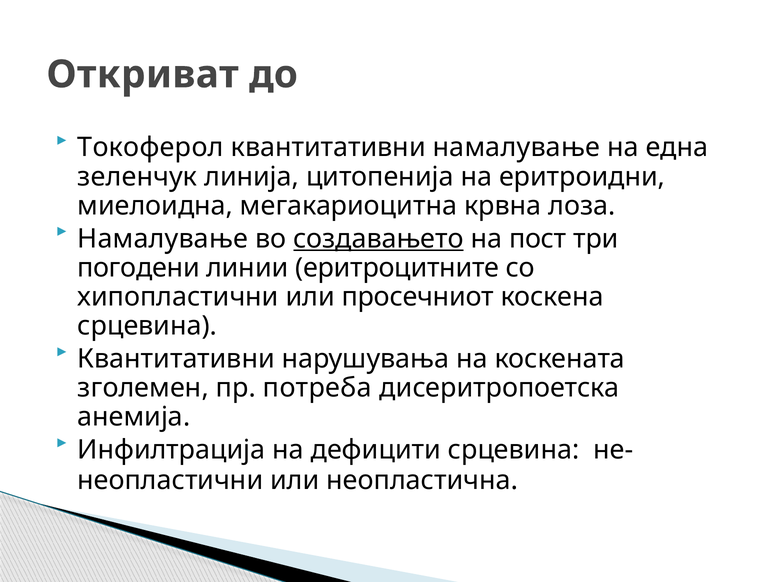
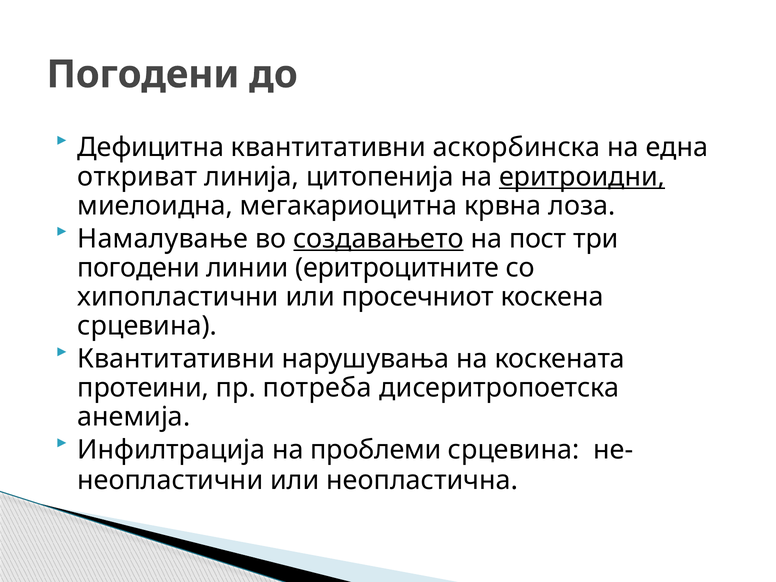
Откриват at (143, 75): Откриват -> Погодени
Токоферол: Токоферол -> Дефицитна
квантитативни намалување: намалување -> аскорбинска
зеленчук: зеленчук -> откриват
еритроидни underline: none -> present
зголемен: зголемен -> протеини
дефицити: дефицити -> проблеми
